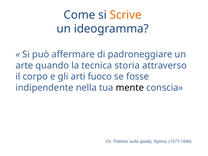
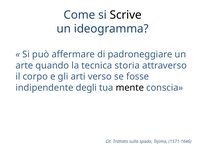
Scrive colour: orange -> black
fuoco: fuoco -> verso
nella: nella -> degli
